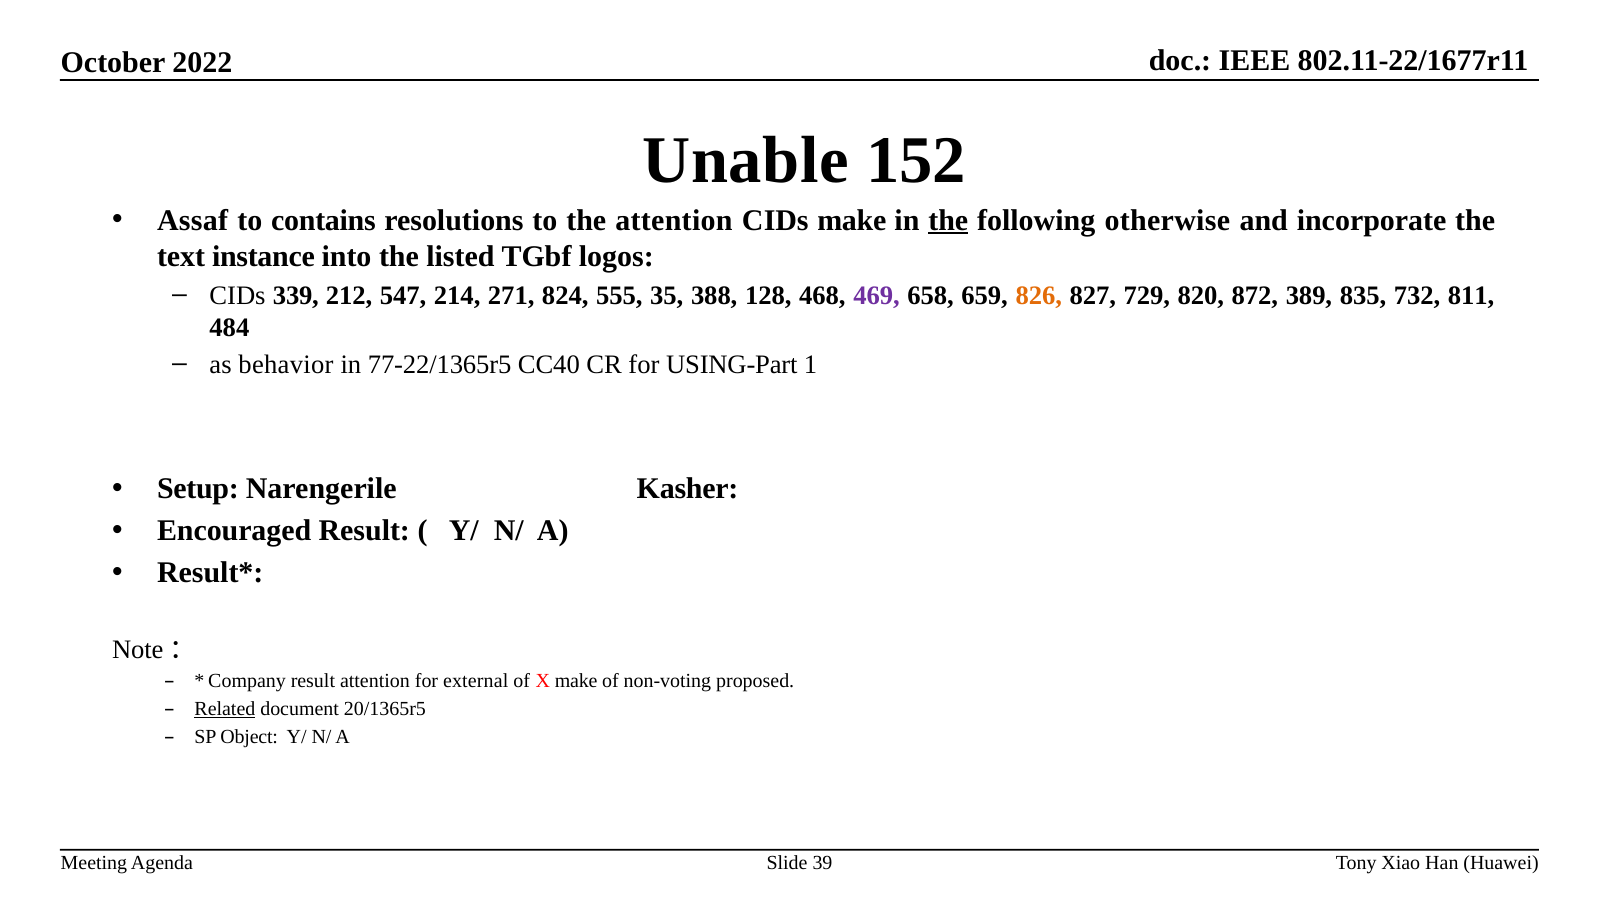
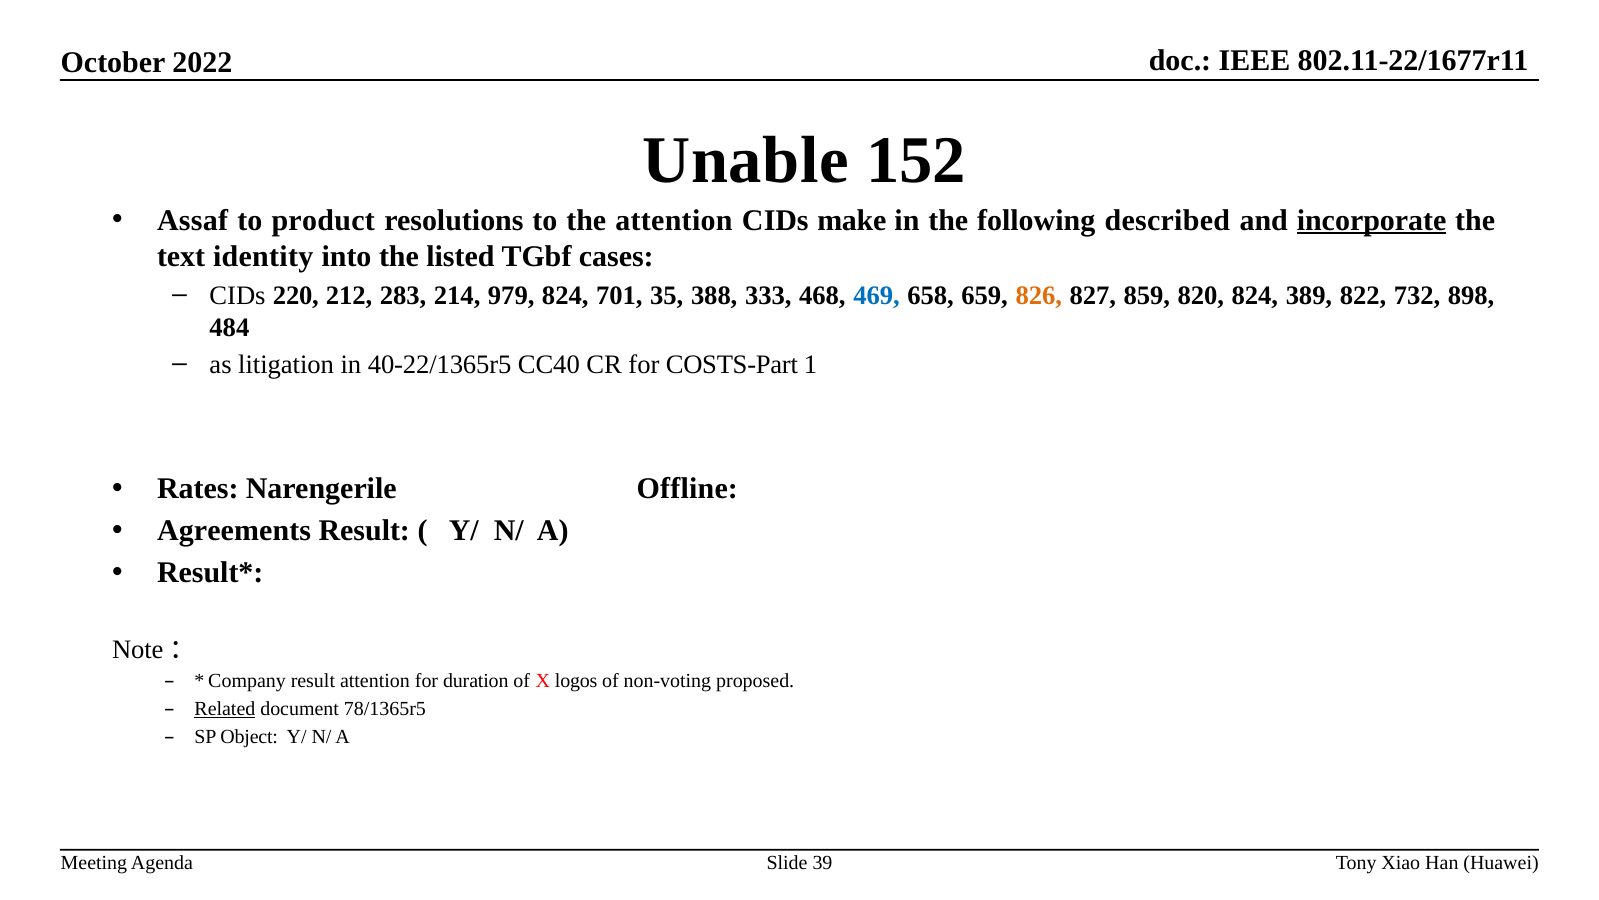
contains: contains -> product
the at (948, 220) underline: present -> none
otherwise: otherwise -> described
incorporate underline: none -> present
instance: instance -> identity
logos: logos -> cases
339: 339 -> 220
547: 547 -> 283
271: 271 -> 979
555: 555 -> 701
128: 128 -> 333
469 colour: purple -> blue
729: 729 -> 859
820 872: 872 -> 824
835: 835 -> 822
811: 811 -> 898
behavior: behavior -> litigation
77-22/1365r5: 77-22/1365r5 -> 40-22/1365r5
USING-Part: USING-Part -> COSTS-Part
Setup: Setup -> Rates
Kasher: Kasher -> Offline
Encouraged: Encouraged -> Agreements
external: external -> duration
X make: make -> logos
20/1365r5: 20/1365r5 -> 78/1365r5
